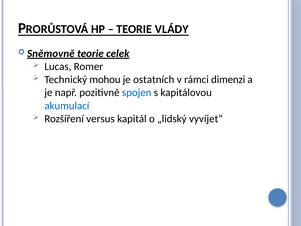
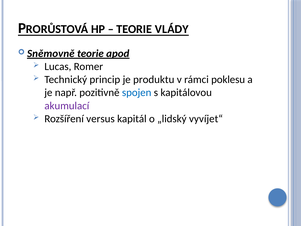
celek: celek -> apod
mohou: mohou -> princip
ostatních: ostatních -> produktu
dimenzi: dimenzi -> poklesu
akumulací colour: blue -> purple
